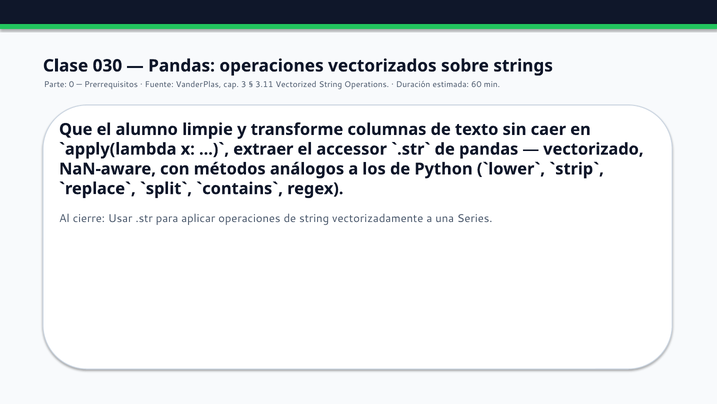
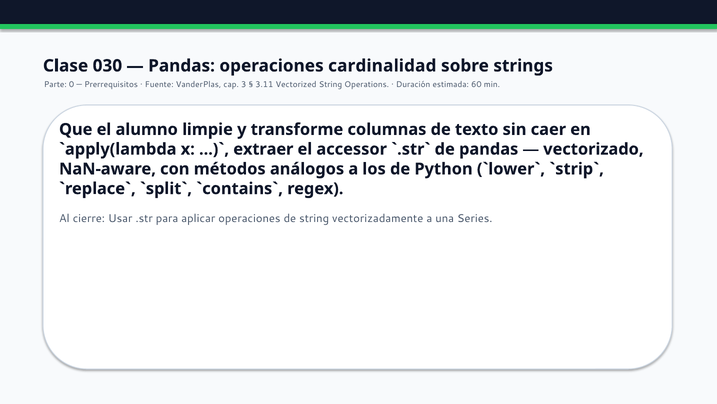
vectorizados: vectorizados -> cardinalidad
